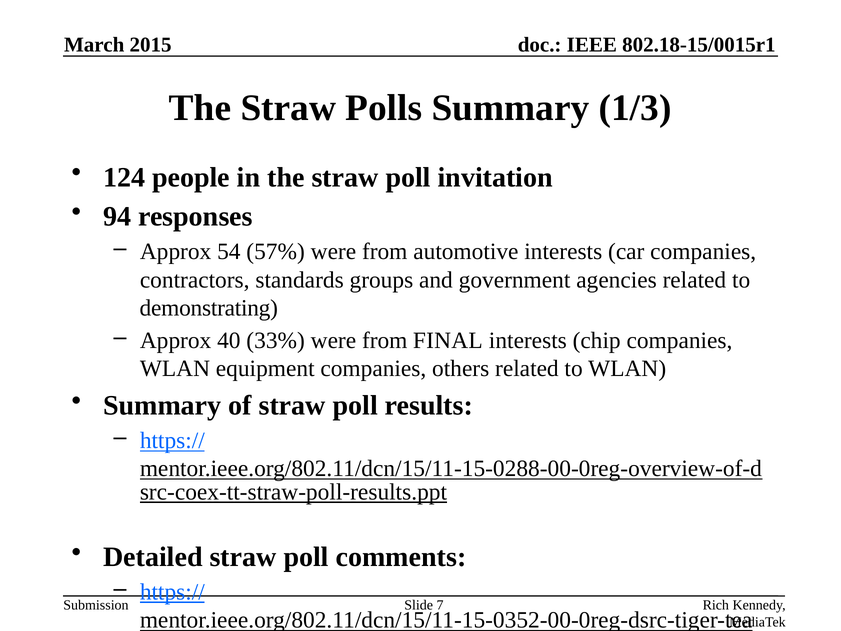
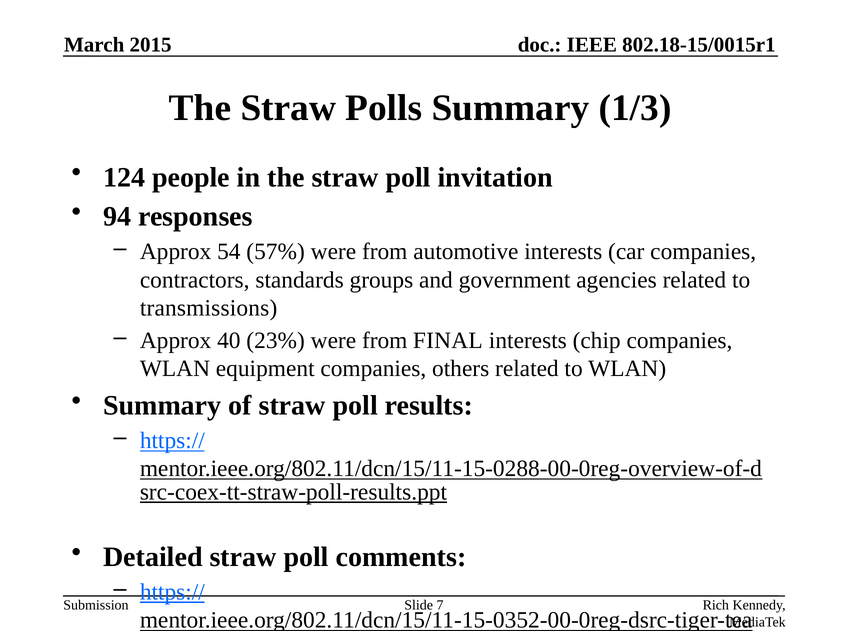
demonstrating: demonstrating -> transmissions
33%: 33% -> 23%
